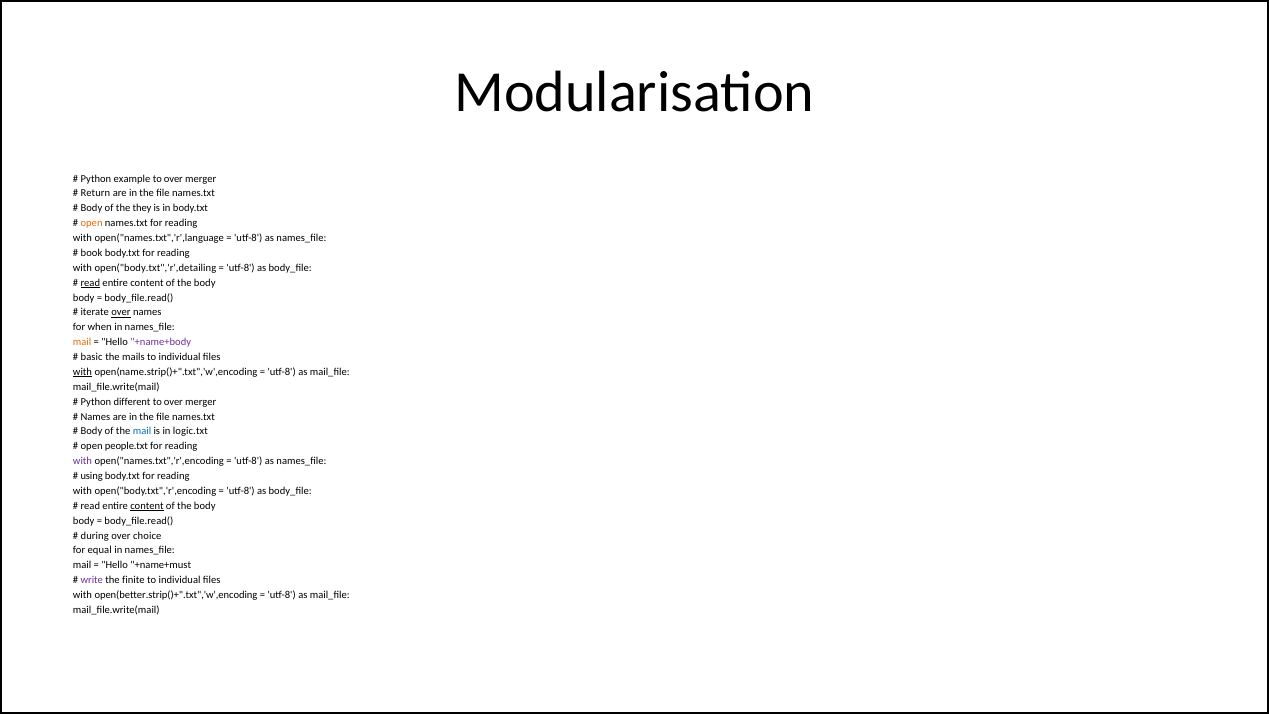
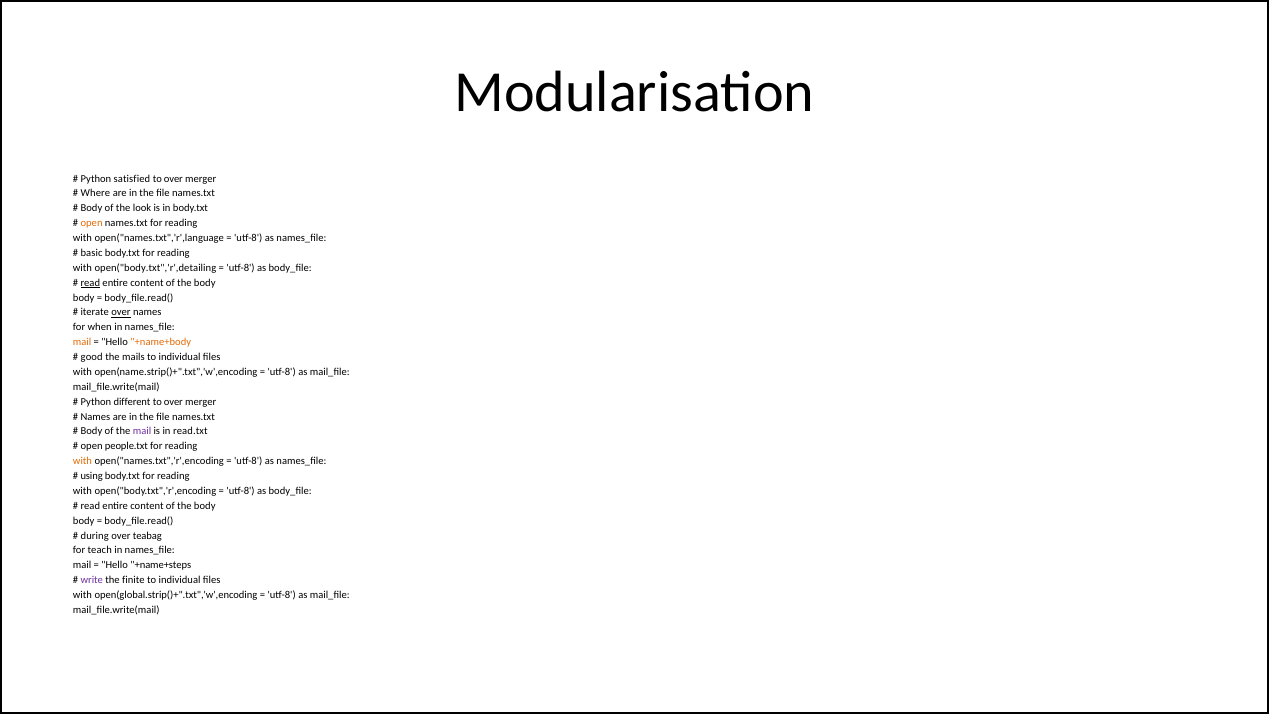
example: example -> satisfied
Return: Return -> Where
they: they -> look
book: book -> basic
+name+body colour: purple -> orange
basic: basic -> good
with at (82, 372) underline: present -> none
mail at (142, 431) colour: blue -> purple
logic.txt: logic.txt -> read.txt
with at (82, 461) colour: purple -> orange
content at (147, 506) underline: present -> none
choice: choice -> teabag
equal: equal -> teach
+name+must: +name+must -> +name+steps
open(better.strip()+".txt",'w',encoding: open(better.strip()+".txt",'w',encoding -> open(global.strip()+".txt",'w',encoding
